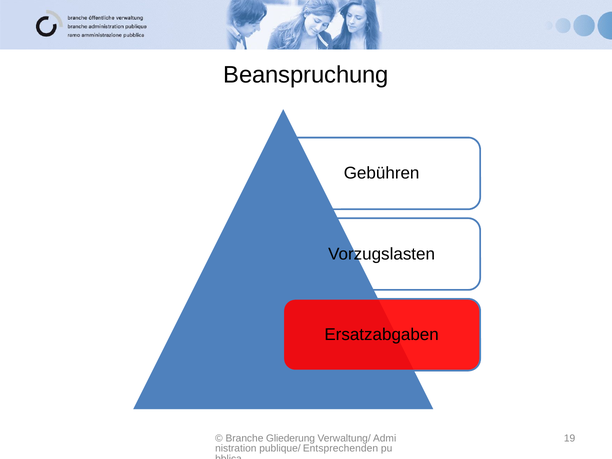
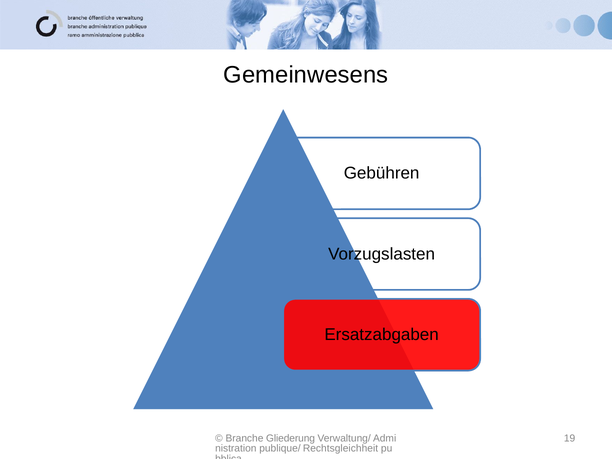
Beanspruchung: Beanspruchung -> Gemeinwesens
Entsprechenden: Entsprechenden -> Rechtsgleichheit
